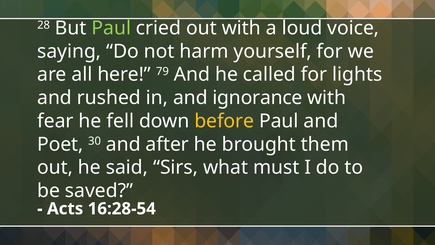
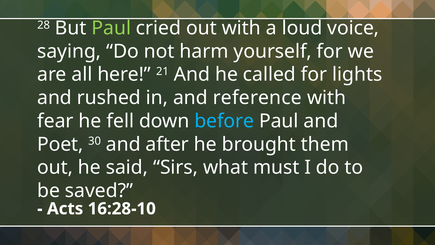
79: 79 -> 21
ignorance: ignorance -> reference
before colour: yellow -> light blue
16:28-54: 16:28-54 -> 16:28-10
